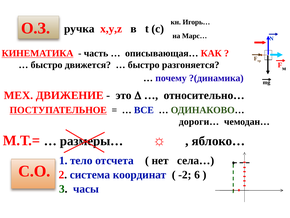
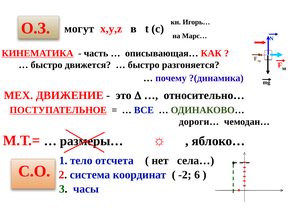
ручка: ручка -> могут
